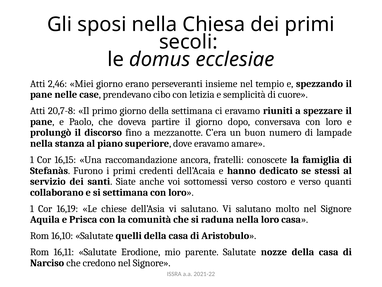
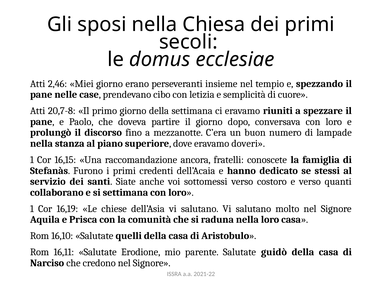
amare: amare -> doveri
nozze: nozze -> guidò
